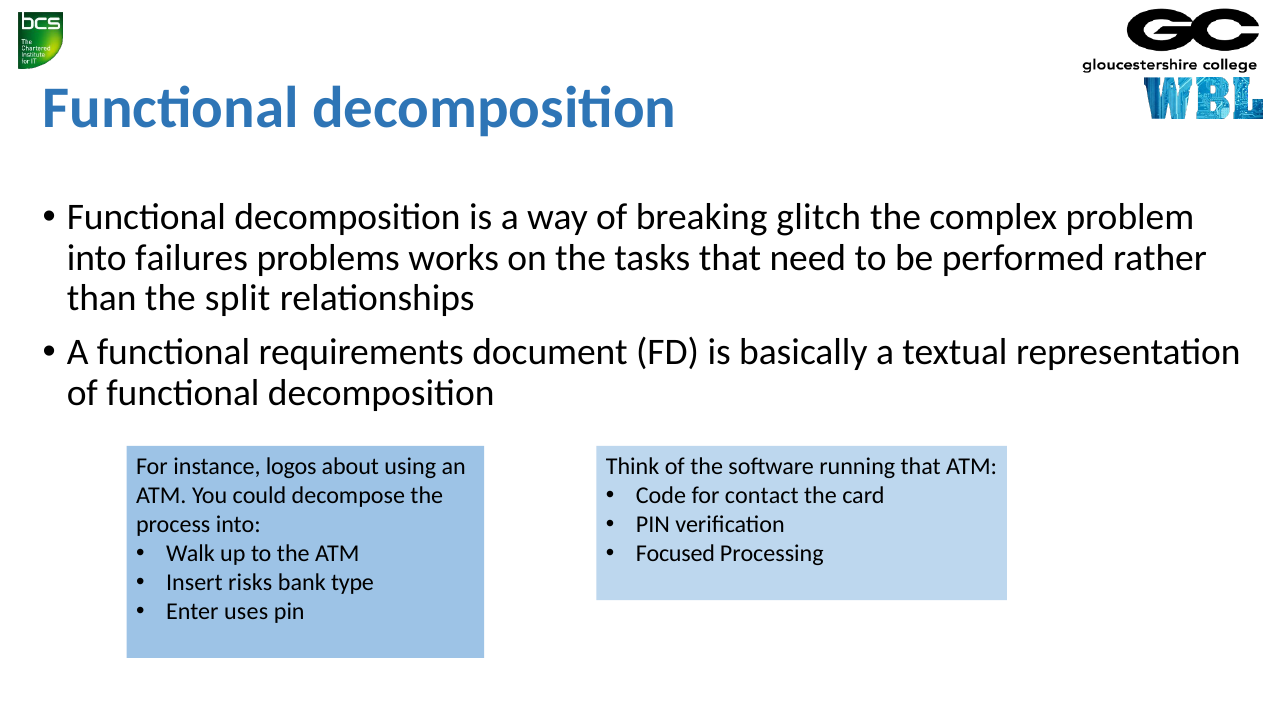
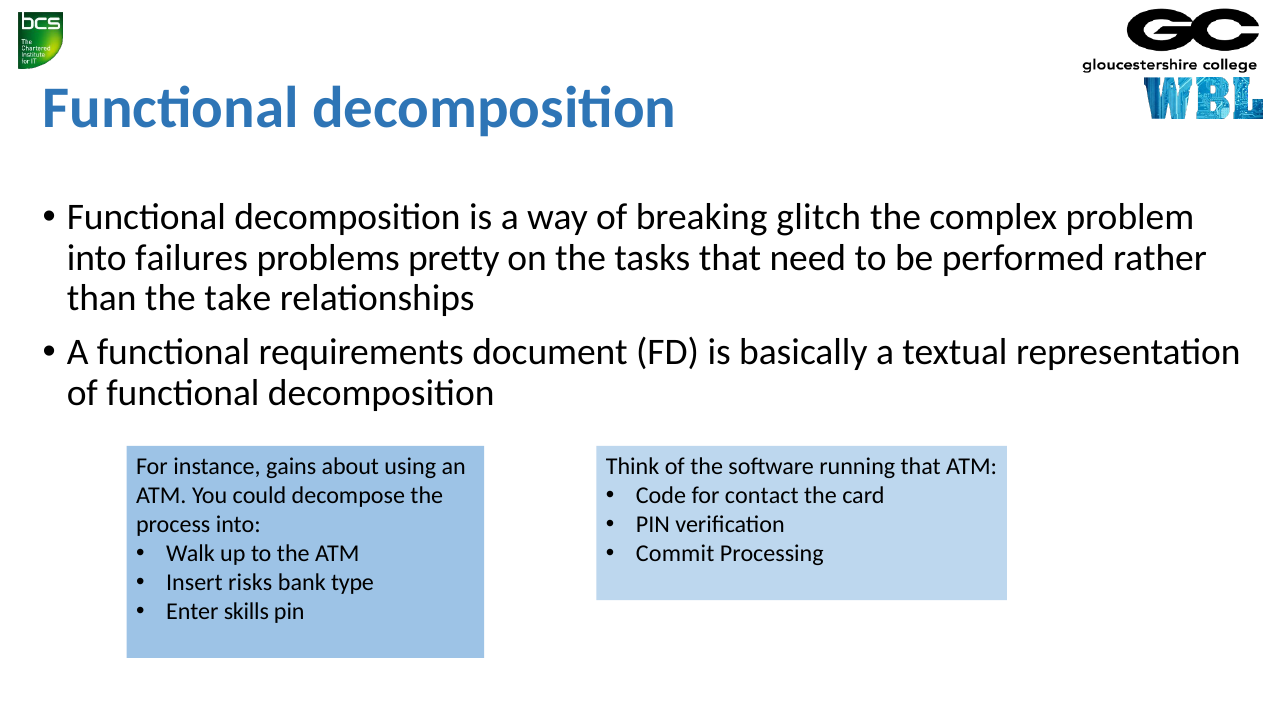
works: works -> pretty
split: split -> take
logos: logos -> gains
Focused: Focused -> Commit
uses: uses -> skills
